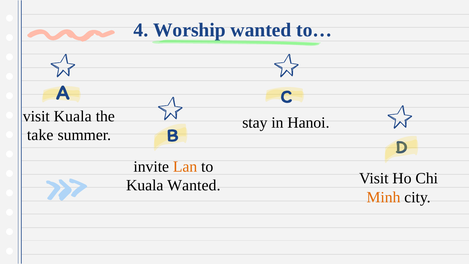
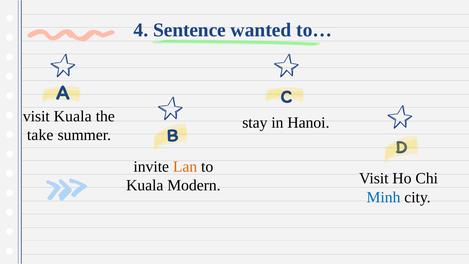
Worship: Worship -> Sentence
Kuala Wanted: Wanted -> Modern
Minh colour: orange -> blue
